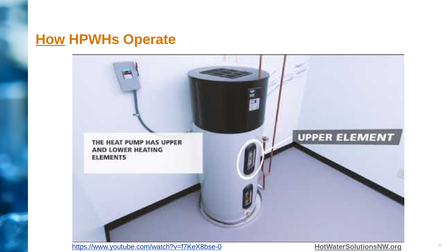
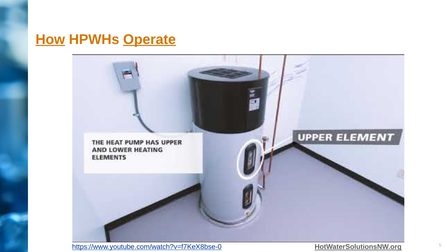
Operate underline: none -> present
